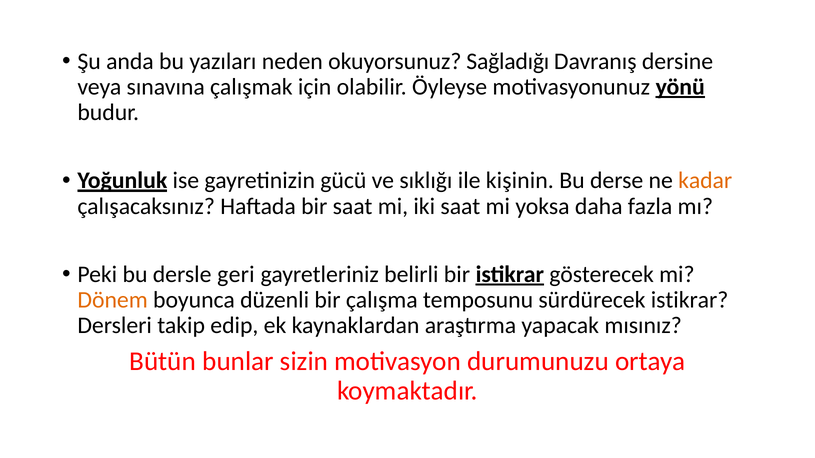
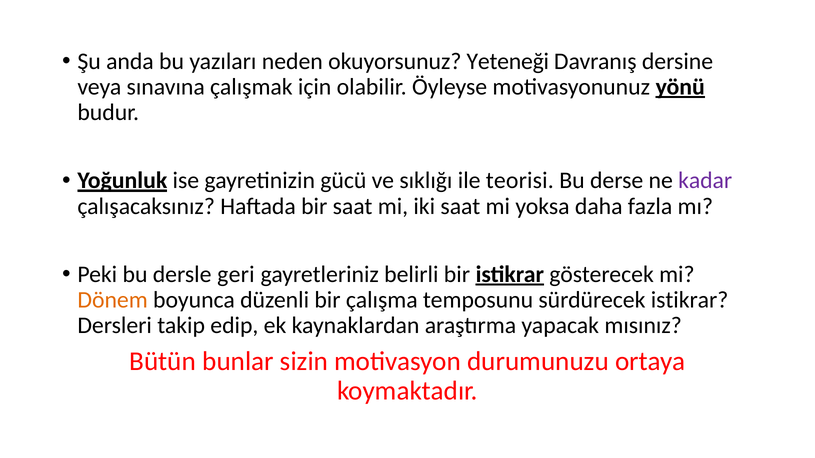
Sağladığı: Sağladığı -> Yeteneği
kişinin: kişinin -> teorisi
kadar colour: orange -> purple
